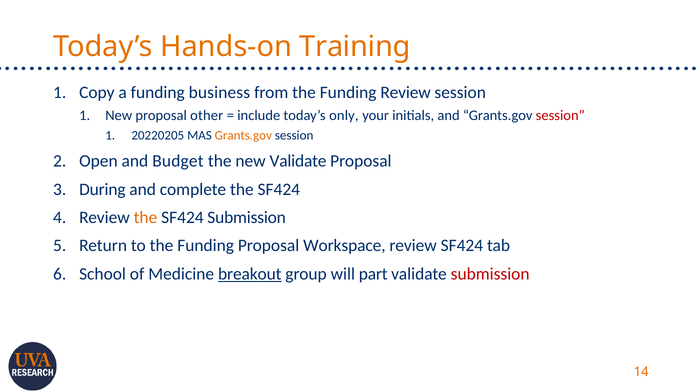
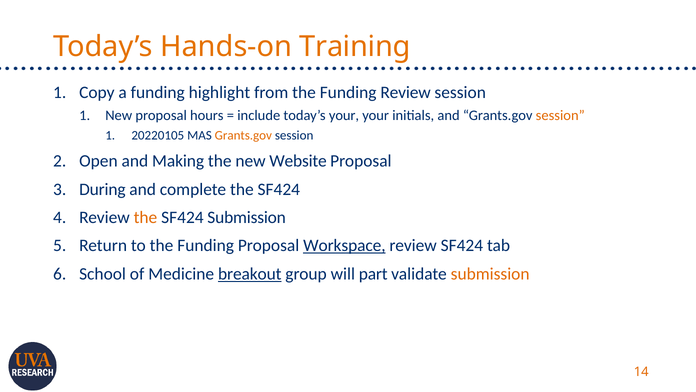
business: business -> highlight
other: other -> hours
today’s only: only -> your
session at (560, 115) colour: red -> orange
20220205: 20220205 -> 20220105
Budget: Budget -> Making
new Validate: Validate -> Website
Workspace underline: none -> present
submission at (490, 274) colour: red -> orange
